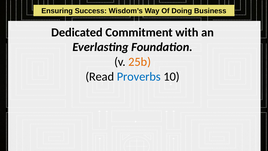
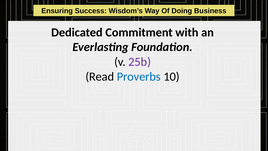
25b colour: orange -> purple
